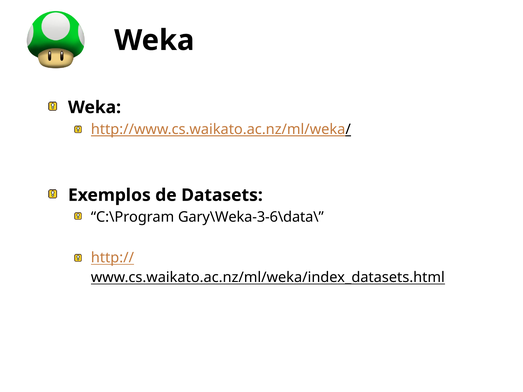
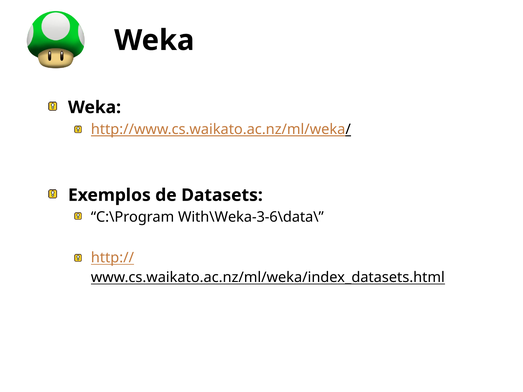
Gary\Weka-3-6\data\: Gary\Weka-3-6\data\ -> With\Weka-3-6\data\
